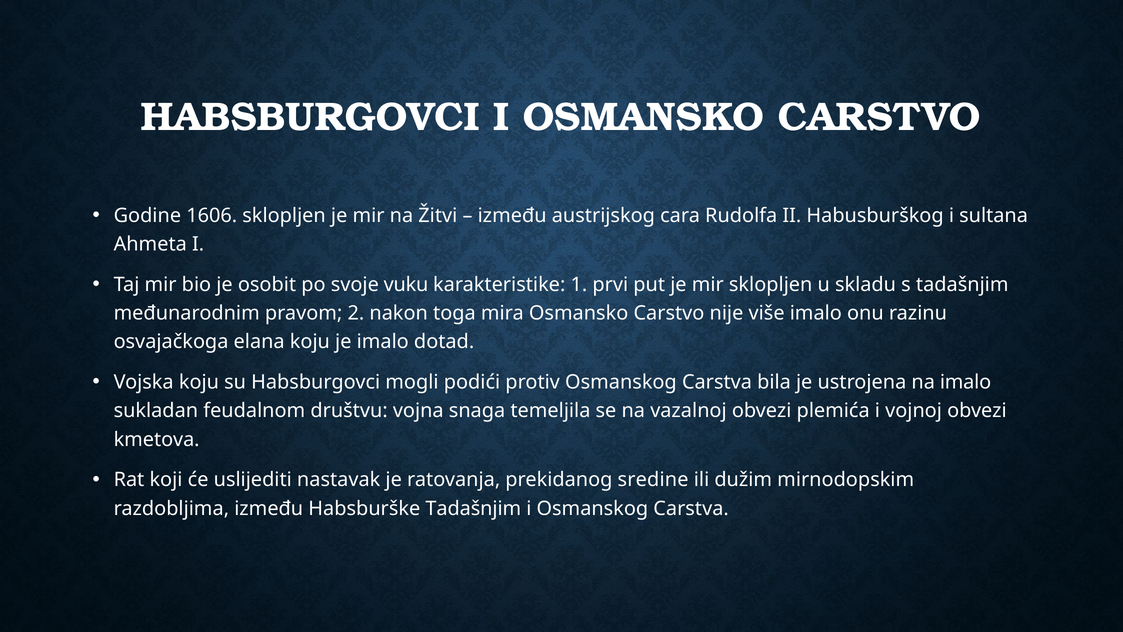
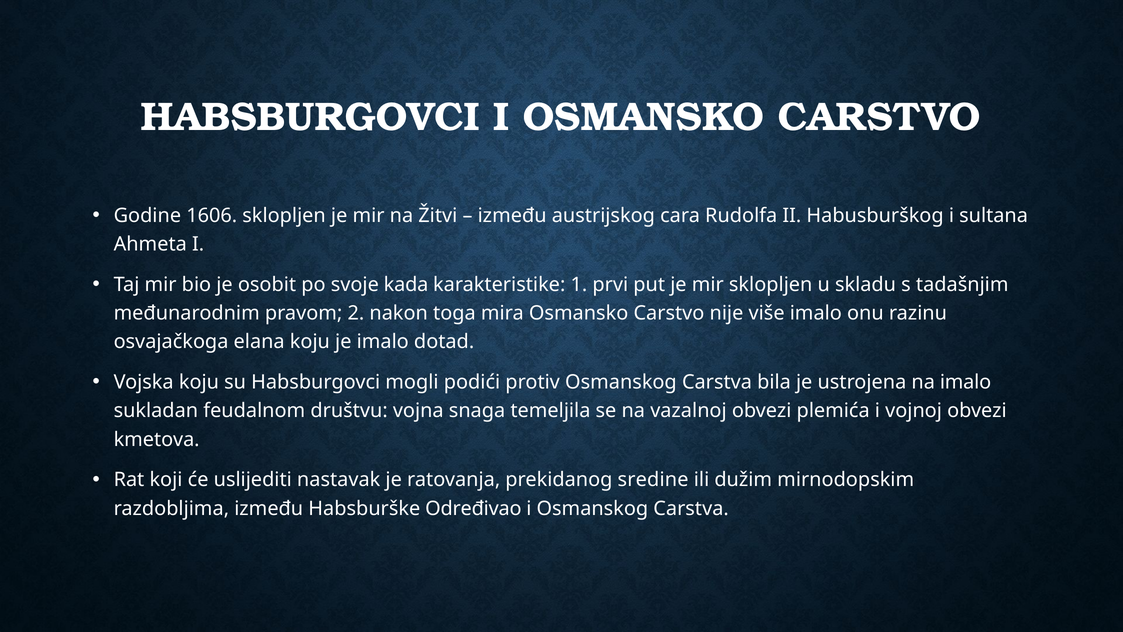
vuku: vuku -> kada
Habsburške Tadašnjim: Tadašnjim -> Određivao
